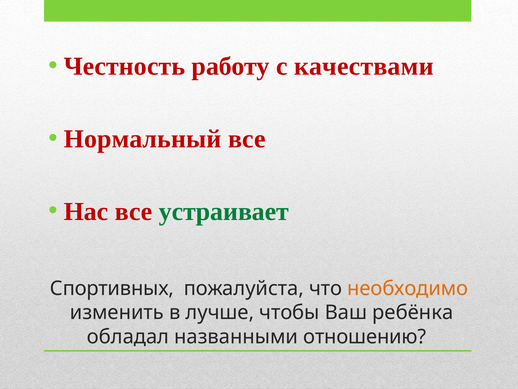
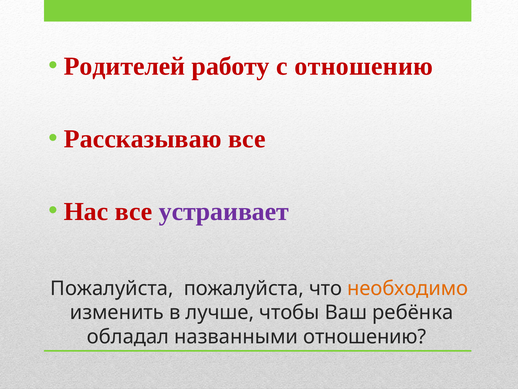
Честность: Честность -> Родителей
с качествами: качествами -> отношению
Нормальный: Нормальный -> Рассказываю
устраивает colour: green -> purple
Спортивных at (112, 288): Спортивных -> Пожалуйста
